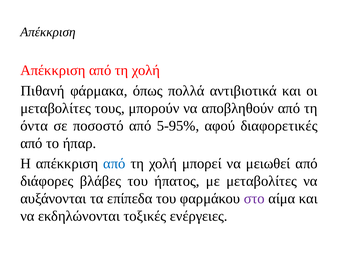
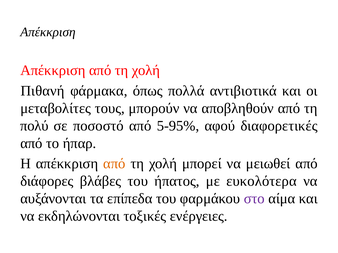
όντα: όντα -> πολύ
από at (114, 164) colour: blue -> orange
με μεταβολίτες: μεταβολίτες -> ευκολότερα
